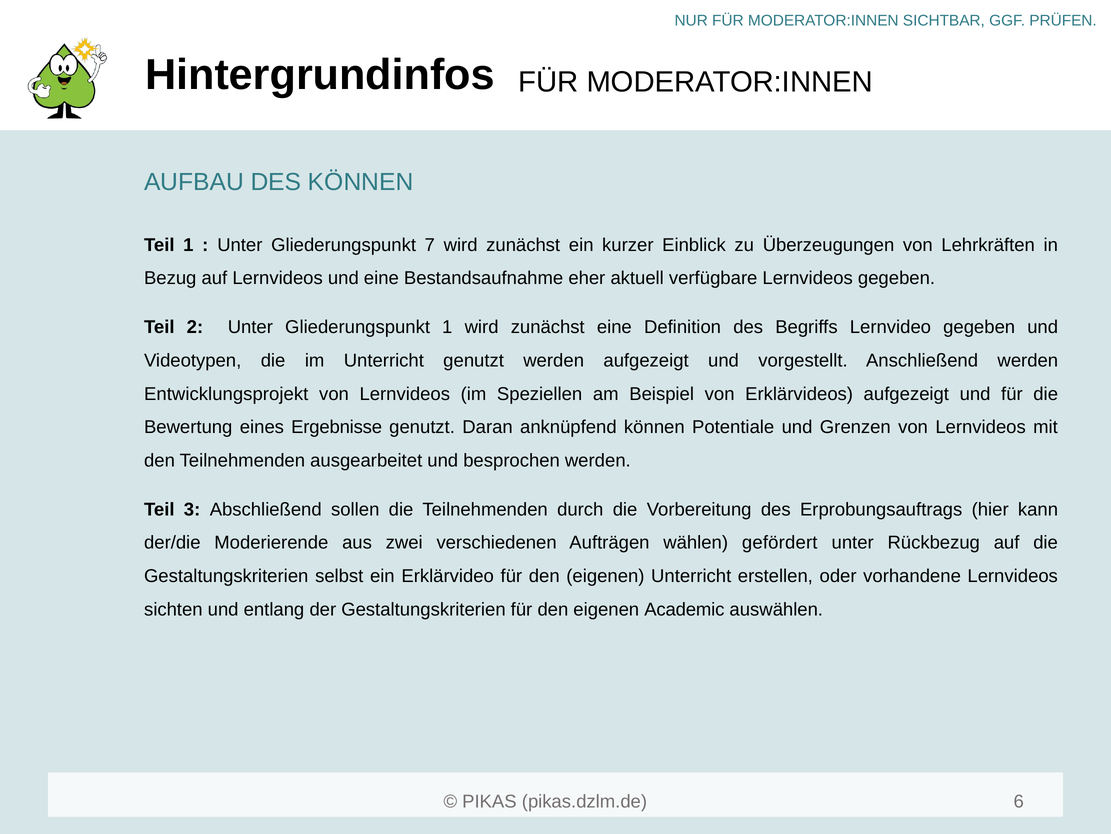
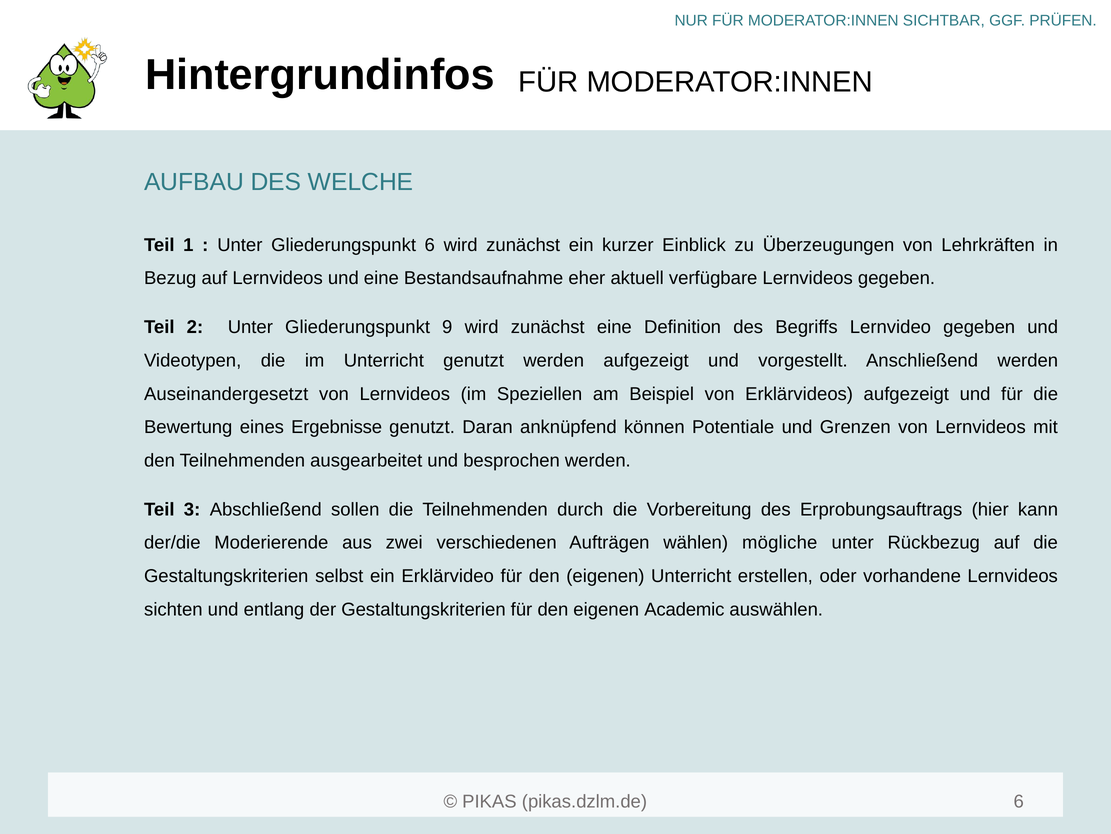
DES KÖNNEN: KÖNNEN -> WELCHE
Gliederungspunkt 7: 7 -> 6
Gliederungspunkt 1: 1 -> 9
Entwicklungsprojekt: Entwicklungsprojekt -> Auseinandergesetzt
gefördert: gefördert -> mögliche
